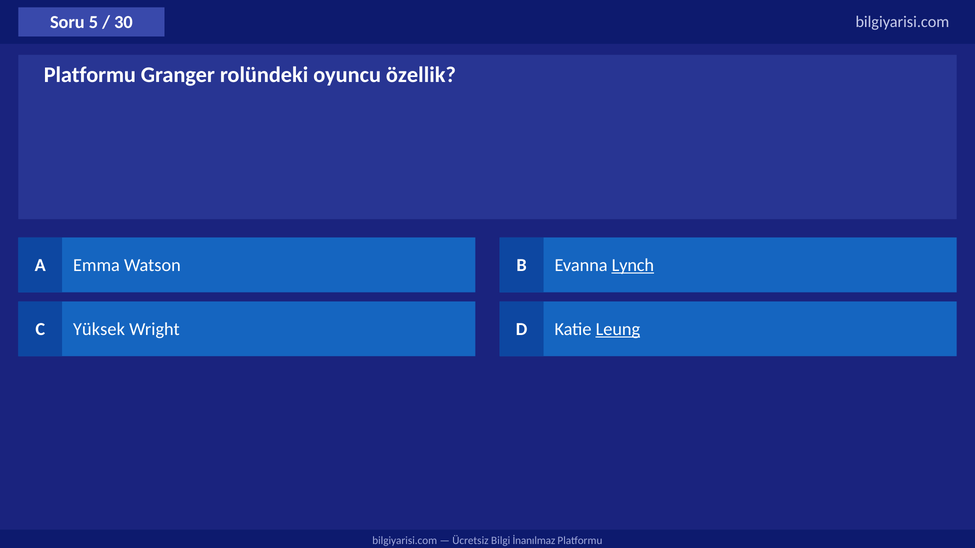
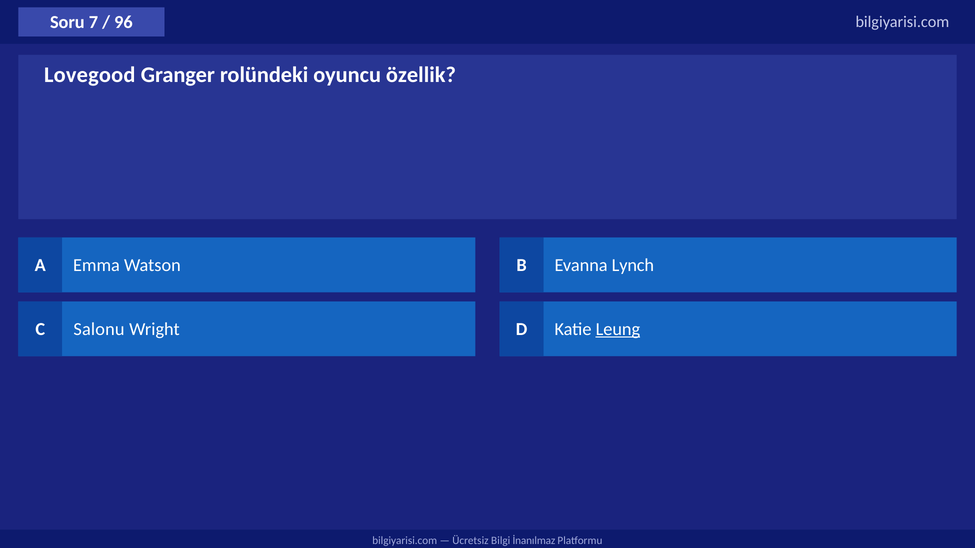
5: 5 -> 7
30: 30 -> 96
Platformu at (90, 75): Platformu -> Lovegood
Lynch underline: present -> none
Yüksek: Yüksek -> Salonu
